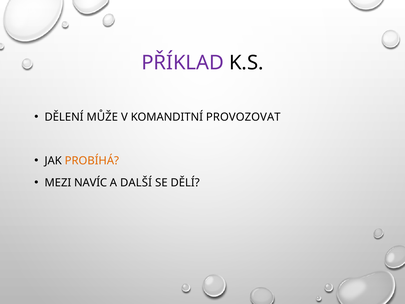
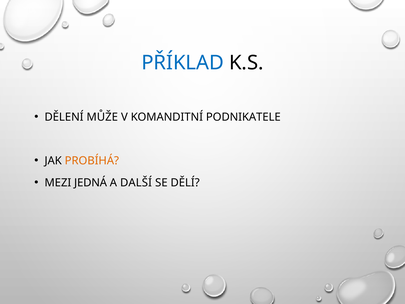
PŘÍKLAD colour: purple -> blue
PROVOZOVAT: PROVOZOVAT -> PODNIKATELE
NAVÍC: NAVÍC -> JEDNÁ
